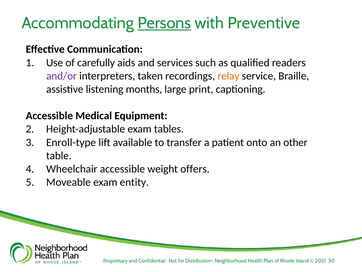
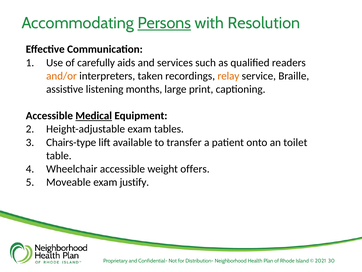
Preventive: Preventive -> Resolution
and/or colour: purple -> orange
Medical underline: none -> present
Enroll-type: Enroll-type -> Chairs-type
other: other -> toilet
entity: entity -> justify
